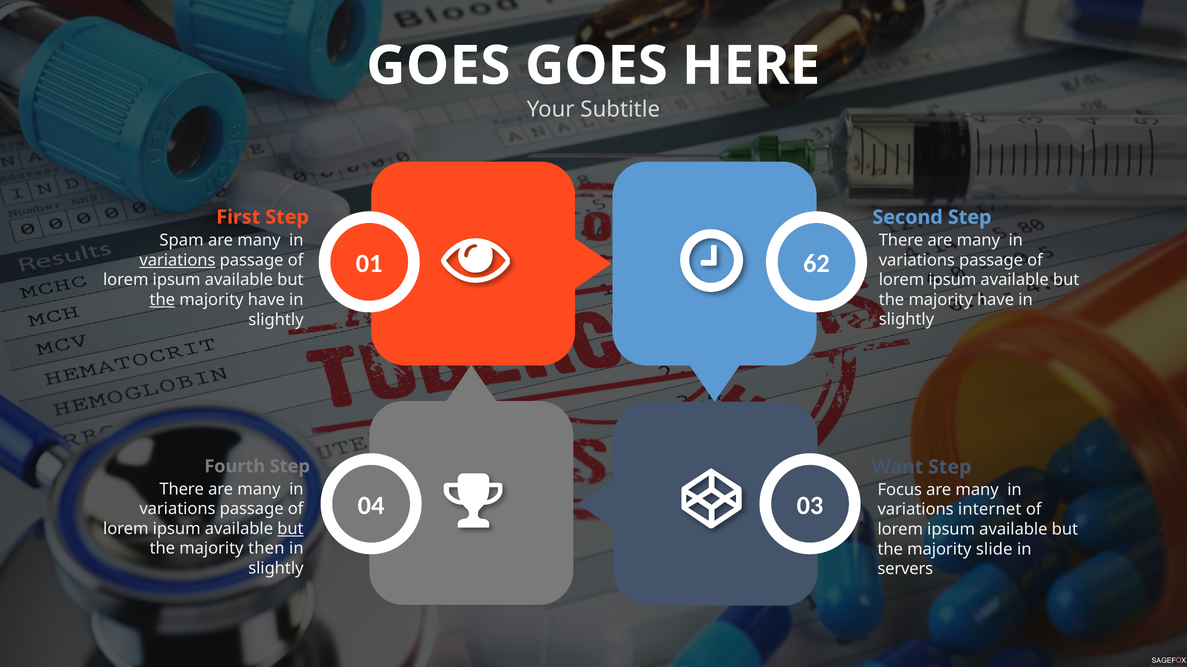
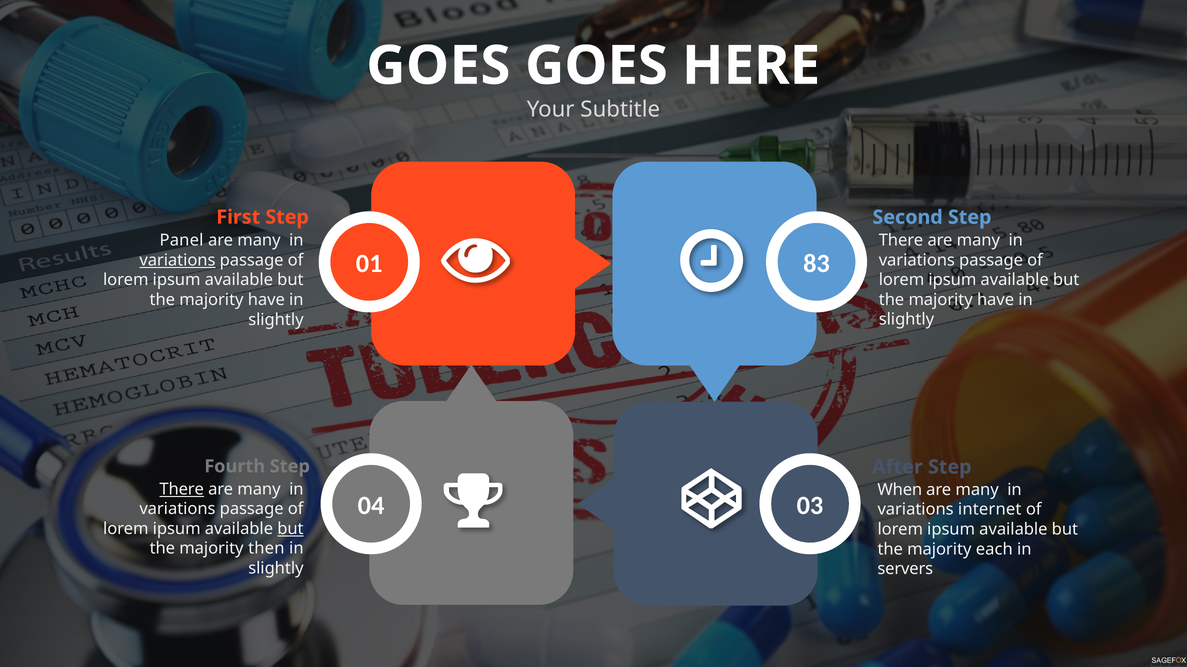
Spam: Spam -> Panel
62: 62 -> 83
the at (162, 300) underline: present -> none
Want: Want -> After
There at (182, 490) underline: none -> present
Focus: Focus -> When
slide: slide -> each
